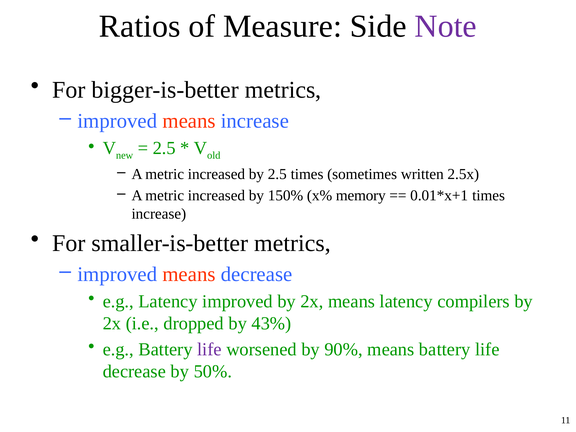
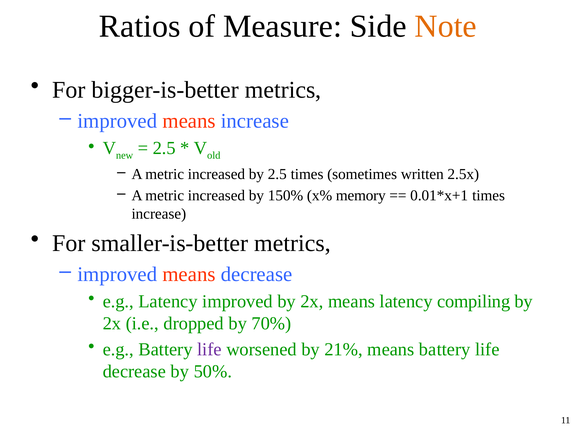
Note colour: purple -> orange
compilers: compilers -> compiling
43%: 43% -> 70%
90%: 90% -> 21%
